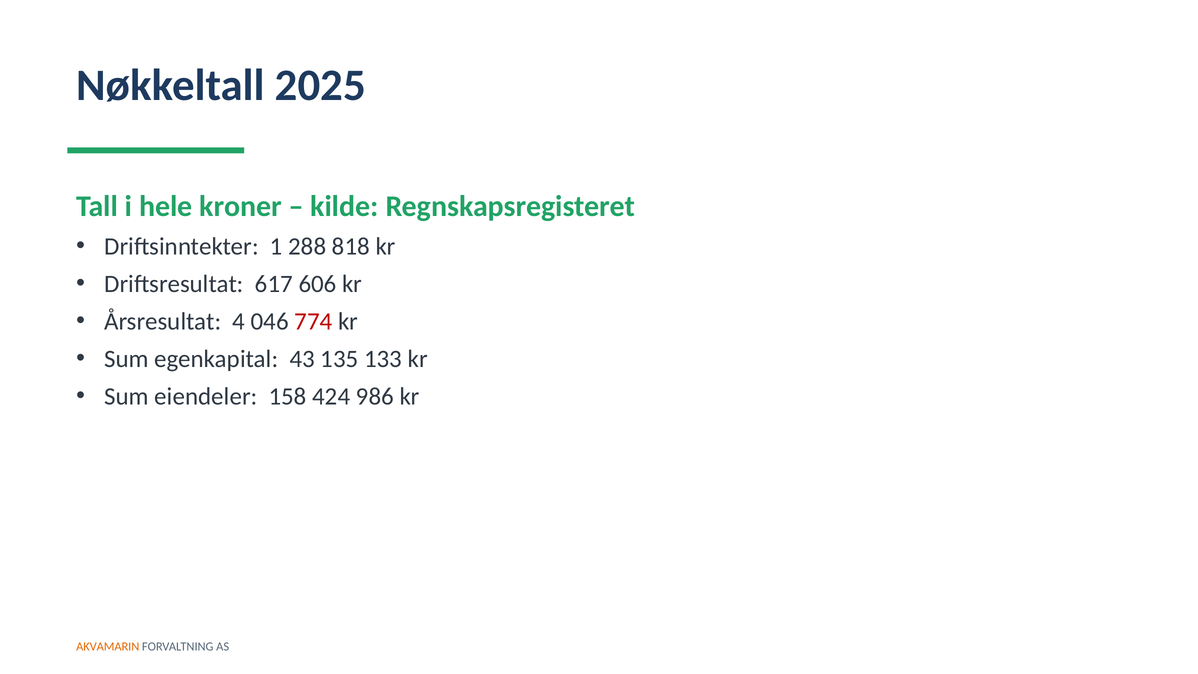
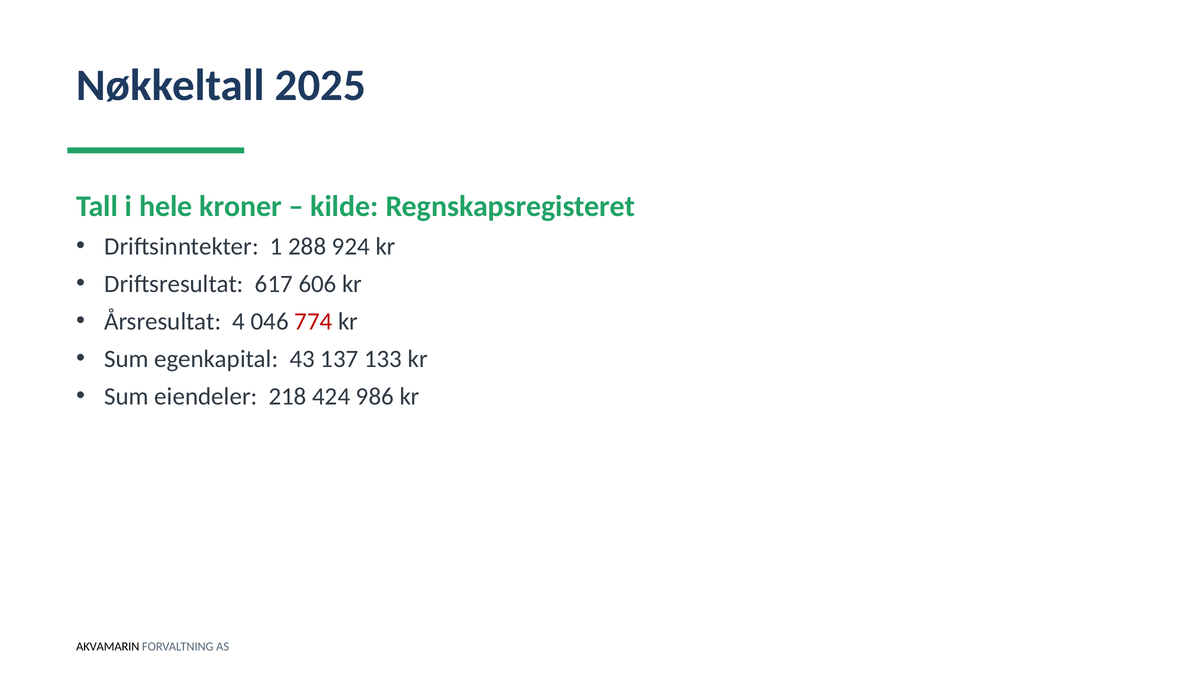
818: 818 -> 924
135: 135 -> 137
158: 158 -> 218
AKVAMARIN colour: orange -> black
